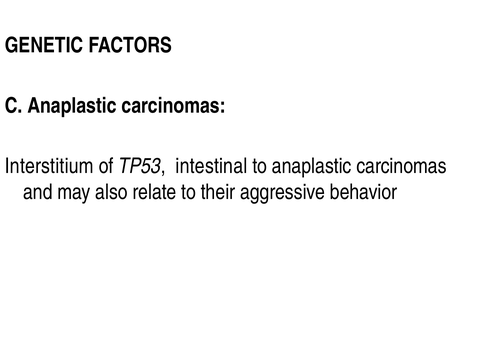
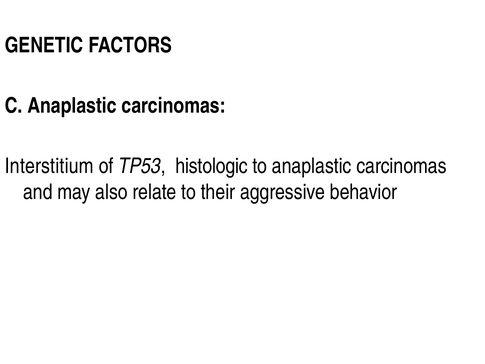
intestinal: intestinal -> histologic
